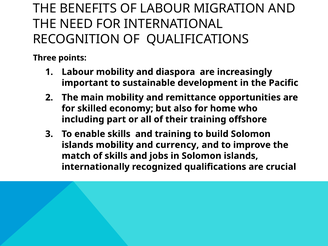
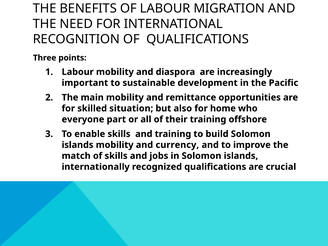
economy: economy -> situation
including: including -> everyone
